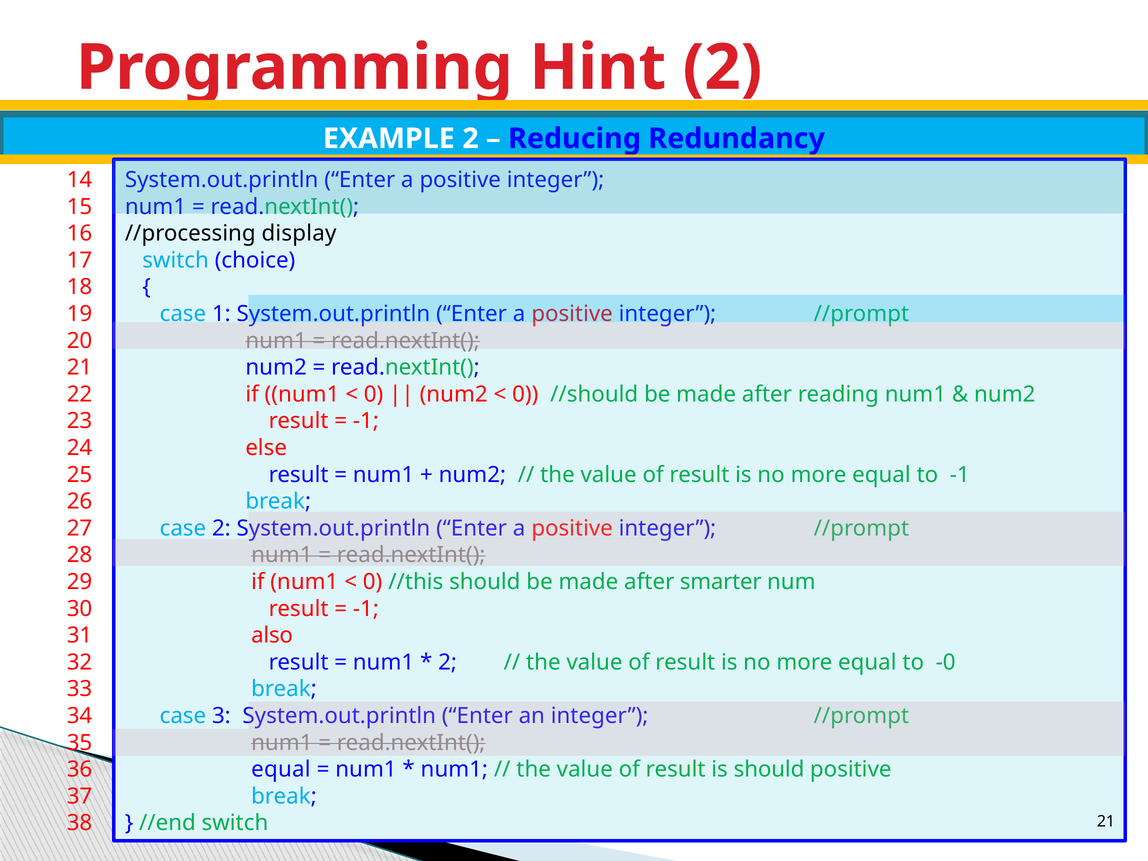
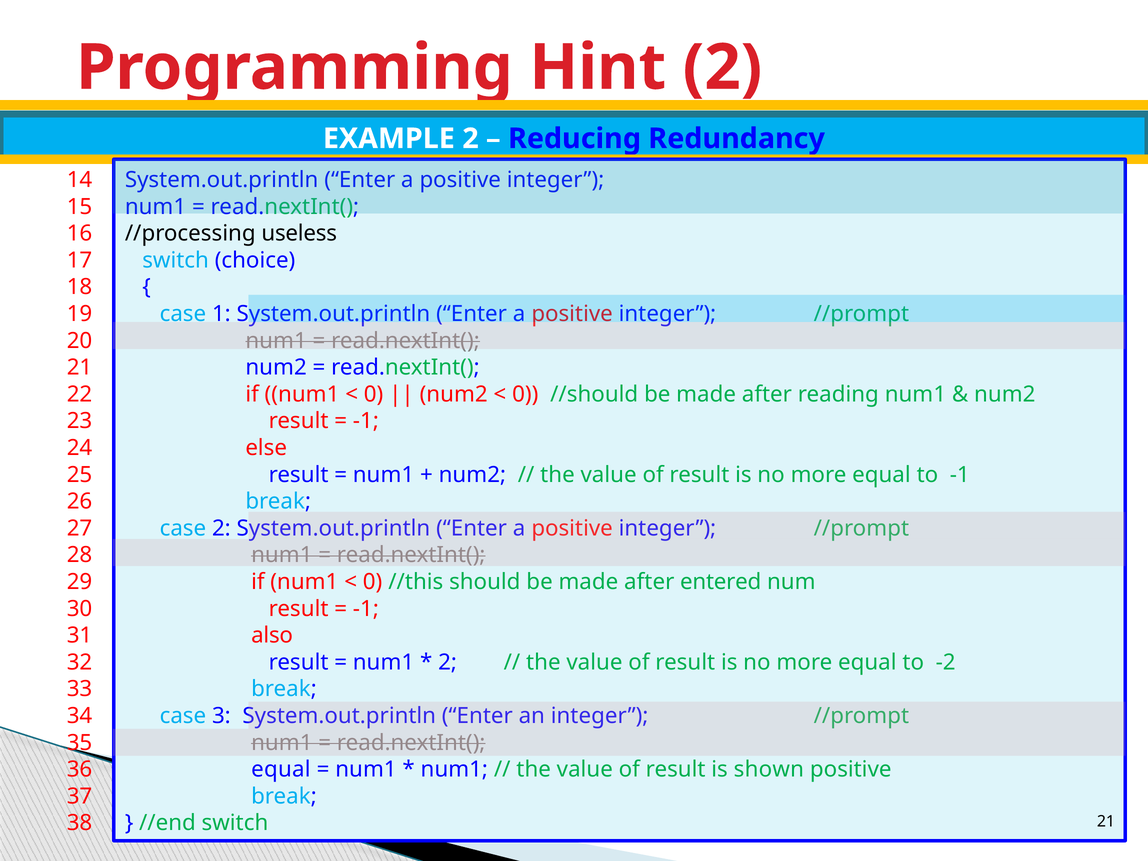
display: display -> useless
smarter: smarter -> entered
-0: -0 -> -2
is should: should -> shown
